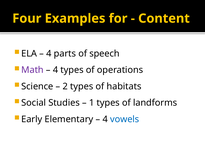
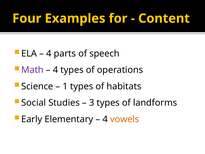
2: 2 -> 1
1: 1 -> 3
vowels colour: blue -> orange
